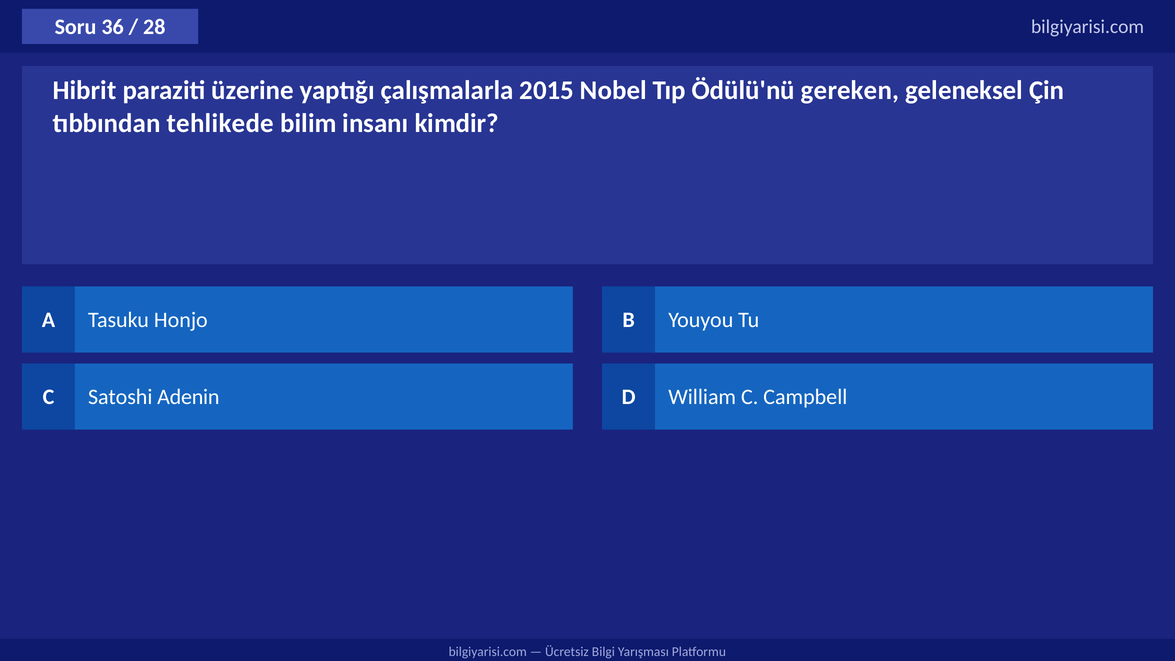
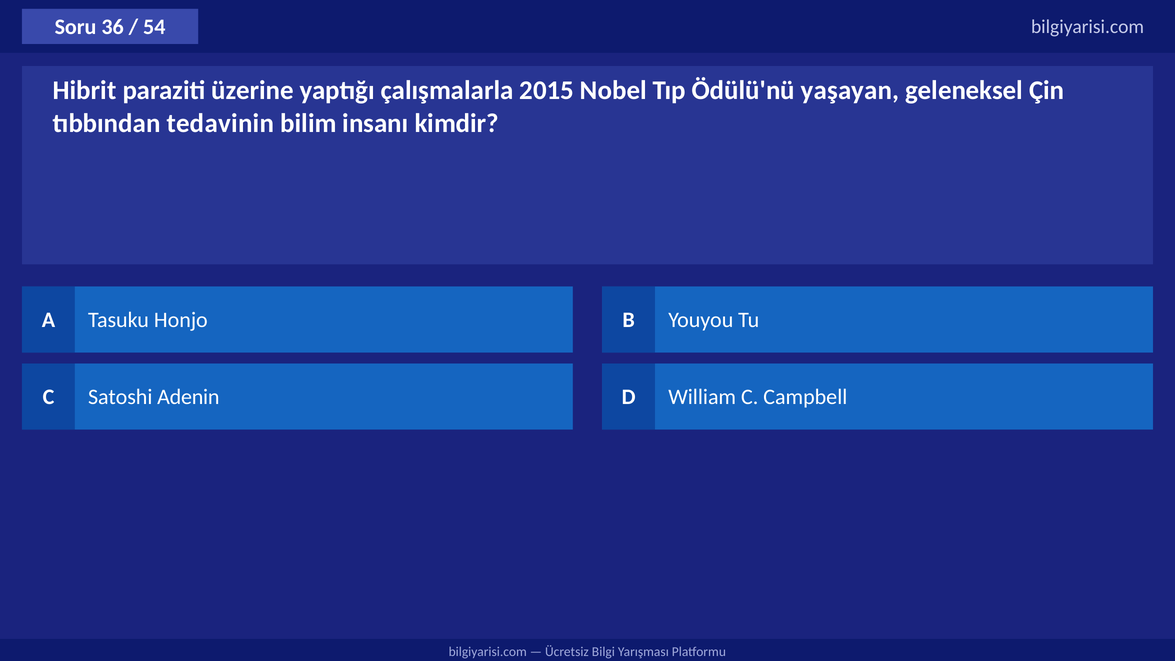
28: 28 -> 54
gereken: gereken -> yaşayan
tehlikede: tehlikede -> tedavinin
